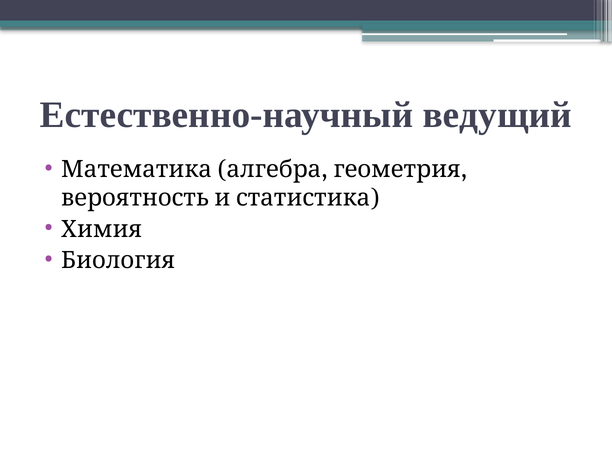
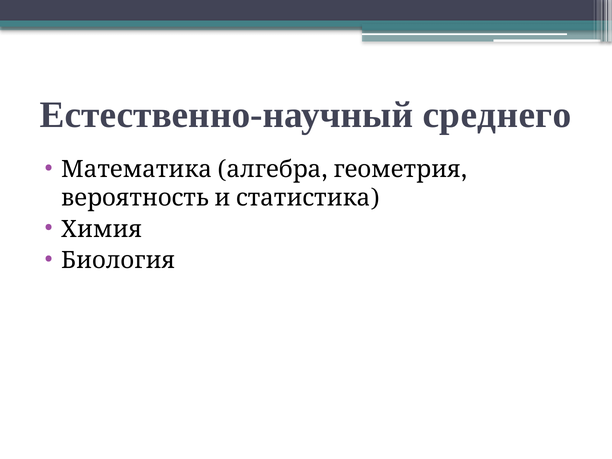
ведущий: ведущий -> среднего
